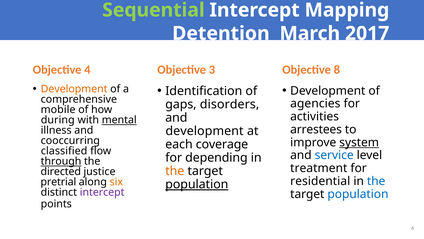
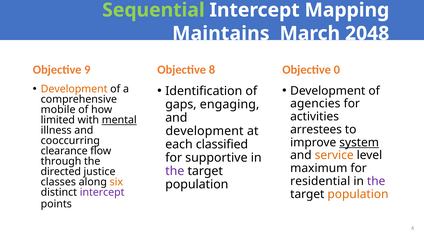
Detention: Detention -> Maintains
2017: 2017 -> 2048
4: 4 -> 9
3: 3 -> 8
8: 8 -> 0
disorders: disorders -> engaging
during: during -> limited
coverage: coverage -> classified
classified: classified -> clearance
service colour: blue -> orange
depending: depending -> supportive
through underline: present -> none
treatment: treatment -> maximum
the at (175, 171) colour: orange -> purple
the at (376, 181) colour: blue -> purple
pretrial: pretrial -> classes
population at (197, 184) underline: present -> none
population at (358, 194) colour: blue -> orange
